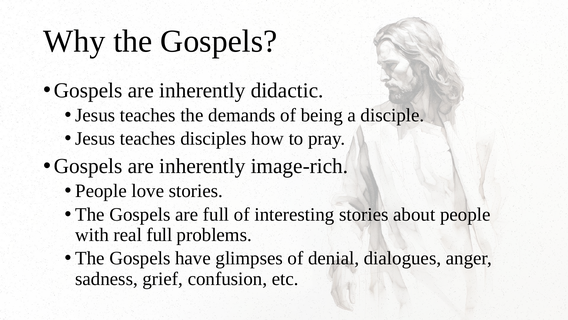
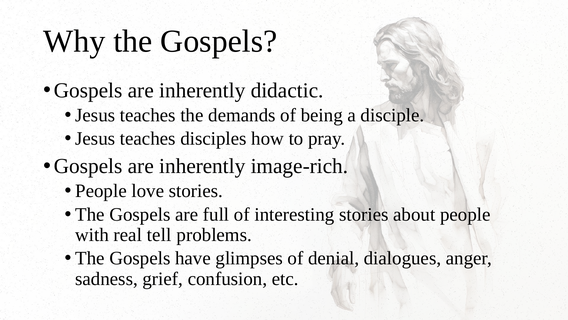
real full: full -> tell
